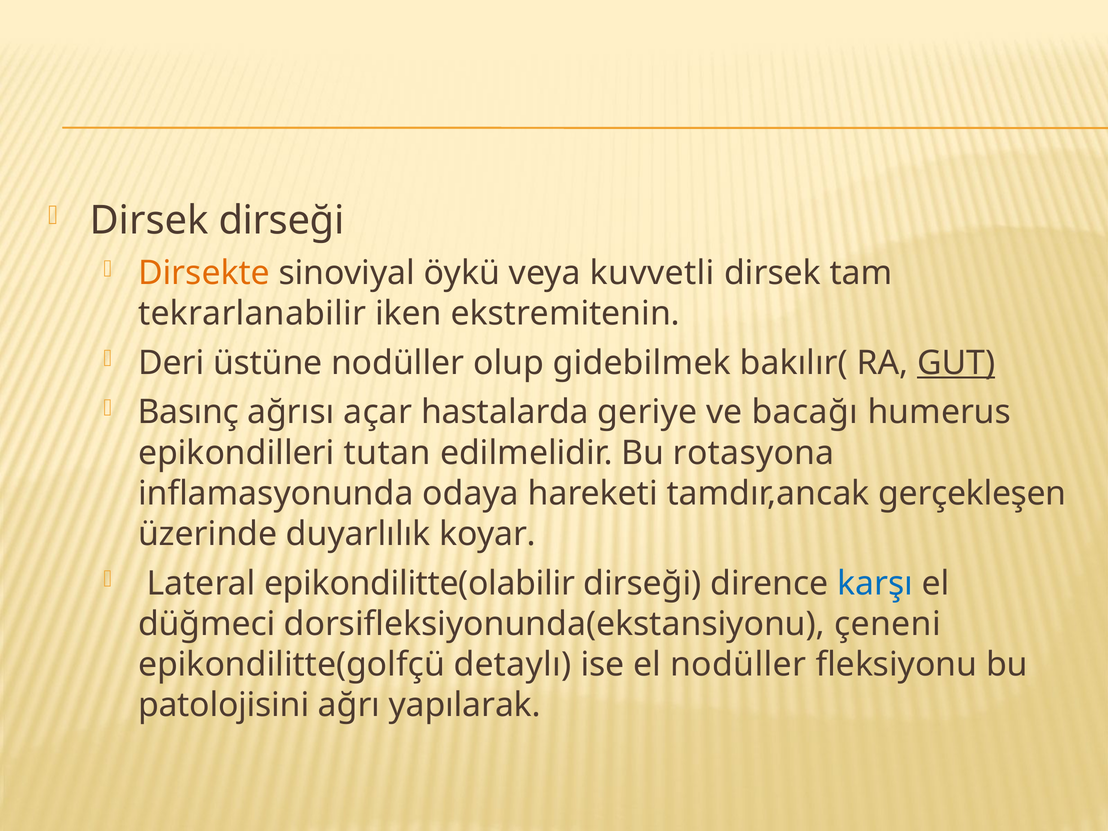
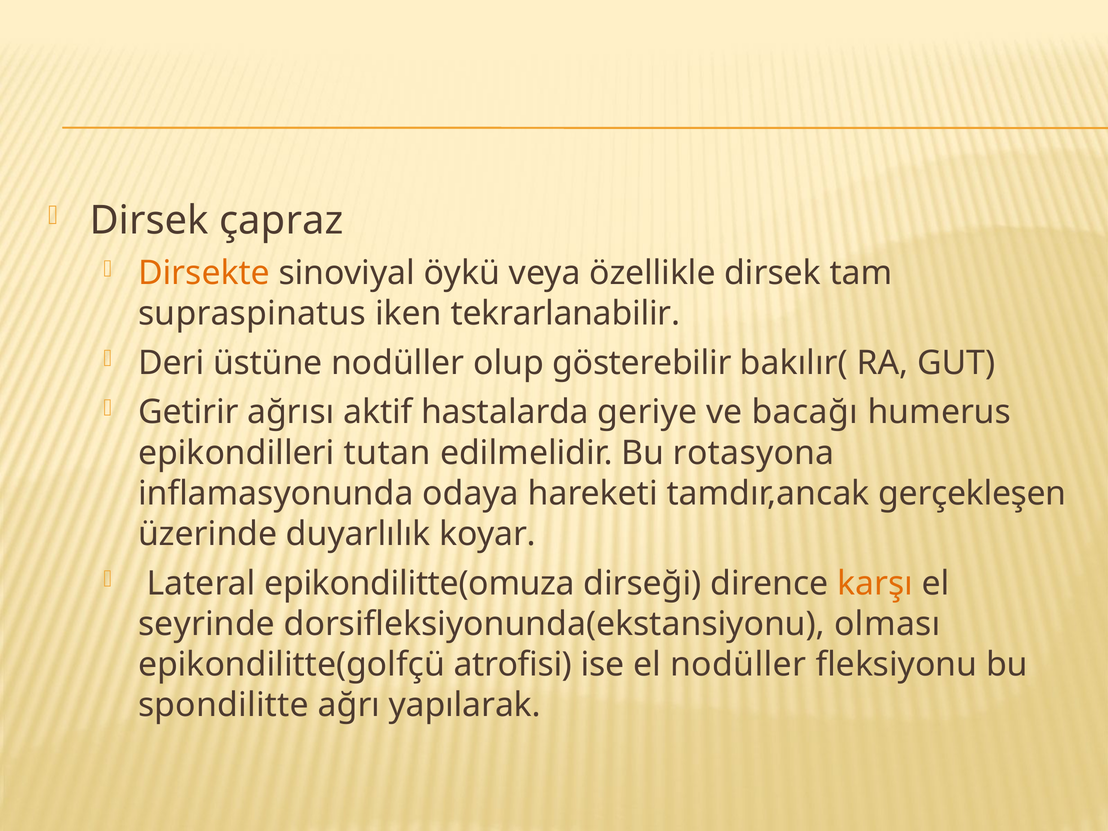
Dirsek dirseği: dirseği -> çapraz
kuvvetli: kuvvetli -> özellikle
tekrarlanabilir: tekrarlanabilir -> supraspinatus
ekstremitenin: ekstremitenin -> tekrarlanabilir
gidebilmek: gidebilmek -> gösterebilir
GUT underline: present -> none
Basınç: Basınç -> Getirir
açar: açar -> aktif
epikondilitte(olabilir: epikondilitte(olabilir -> epikondilitte(omuza
karşı colour: blue -> orange
düğmeci: düğmeci -> seyrinde
çeneni: çeneni -> olması
detaylı: detaylı -> atrofisi
patolojisini: patolojisini -> spondilitte
